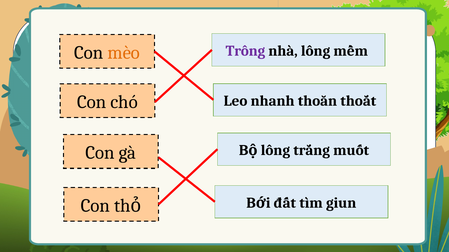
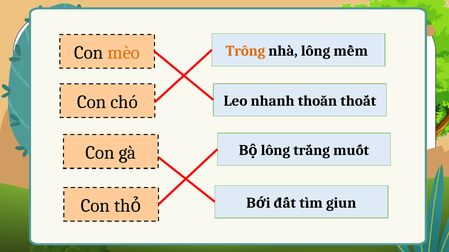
Trông colour: purple -> orange
